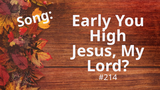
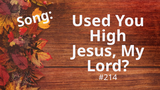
Early: Early -> Used
